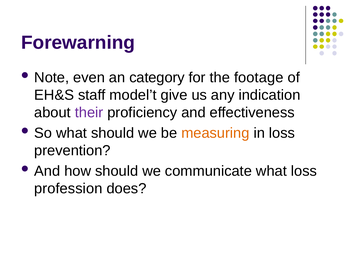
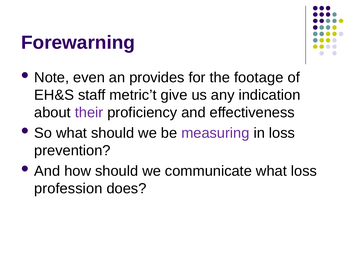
category: category -> provides
model’t: model’t -> metric’t
measuring colour: orange -> purple
